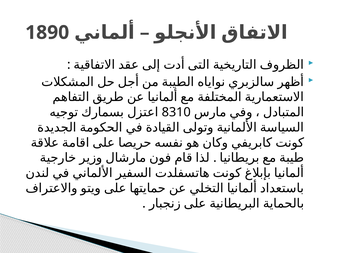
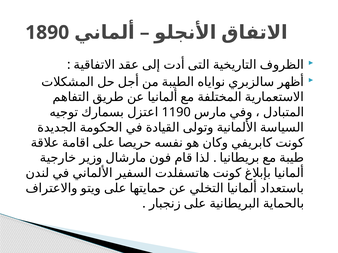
8310: 8310 -> 1190
